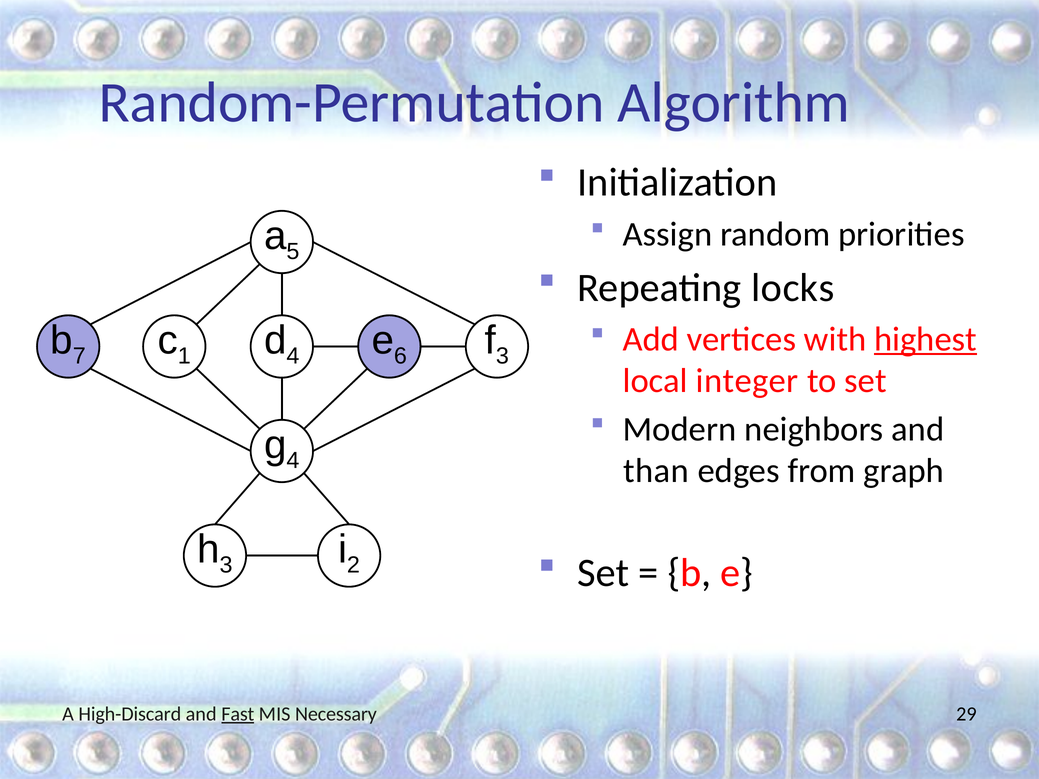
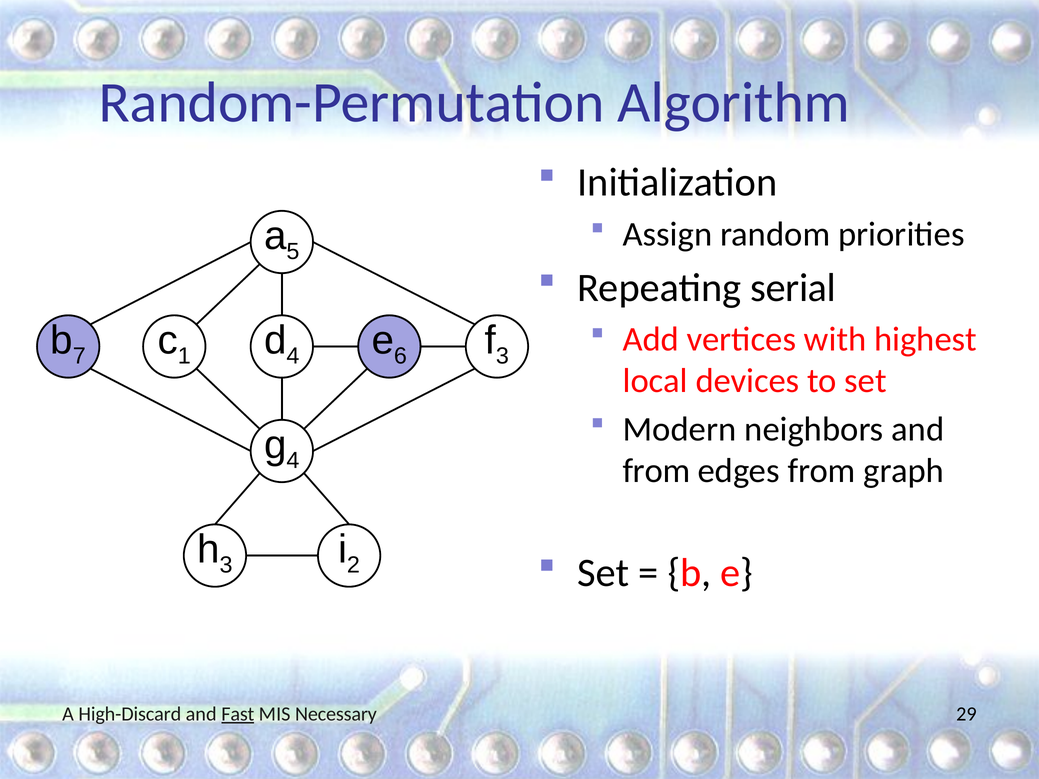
locks: locks -> serial
highest underline: present -> none
integer: integer -> devices
than at (656, 471): than -> from
